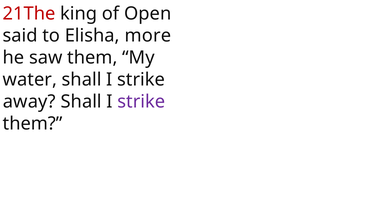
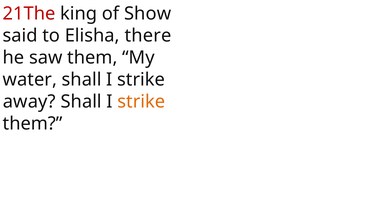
Open: Open -> Show
more: more -> there
strike at (141, 101) colour: purple -> orange
